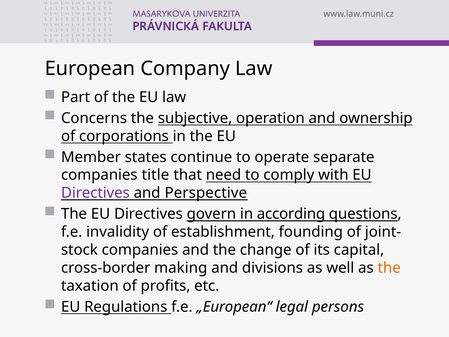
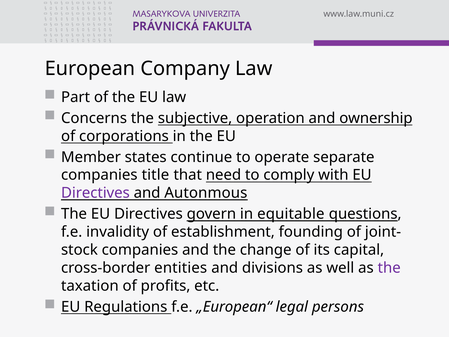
Perspective: Perspective -> Autonmous
according: according -> equitable
making: making -> entities
the at (389, 268) colour: orange -> purple
